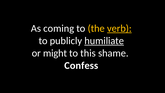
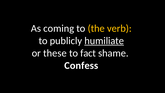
verb underline: present -> none
might: might -> these
this: this -> fact
